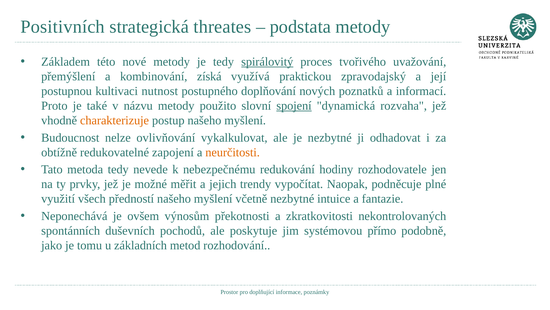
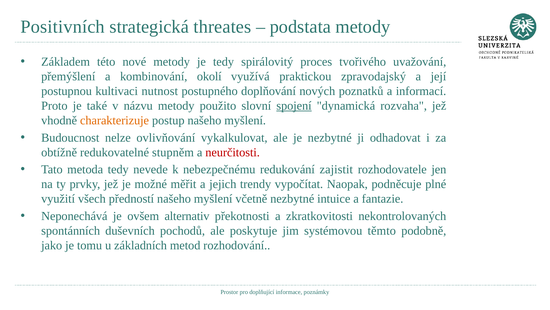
spirálovitý underline: present -> none
získá: získá -> okolí
zapojení: zapojení -> stupněm
neurčitosti colour: orange -> red
hodiny: hodiny -> zajistit
výnosům: výnosům -> alternativ
přímo: přímo -> těmto
